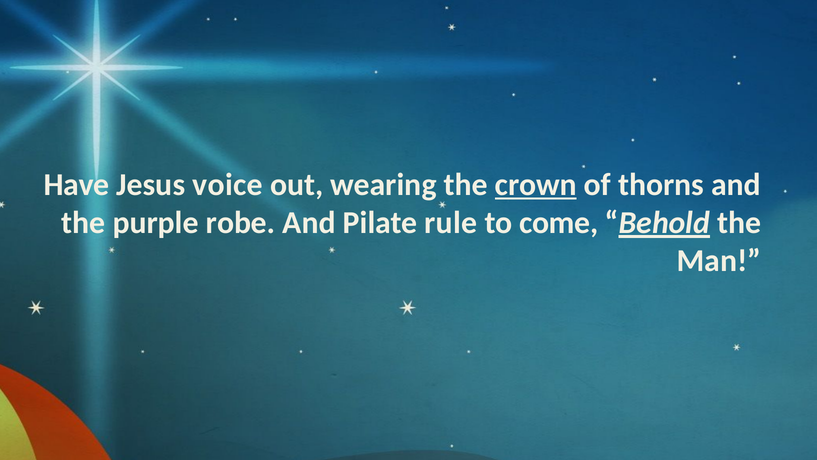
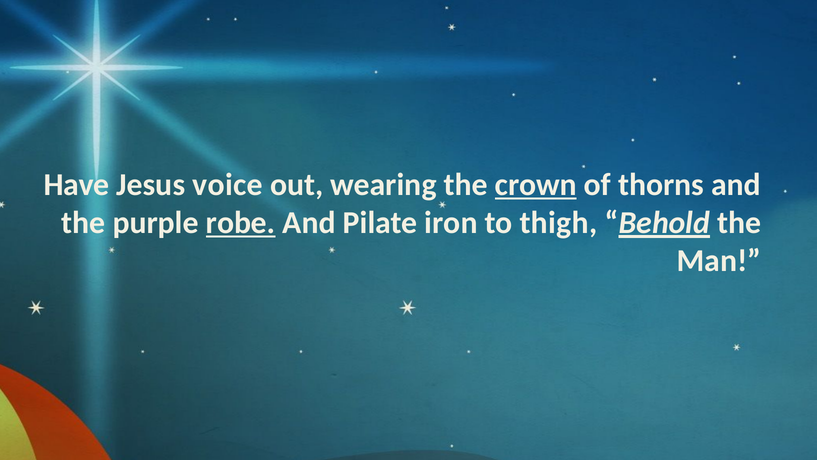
robe underline: none -> present
rule: rule -> iron
come: come -> thigh
